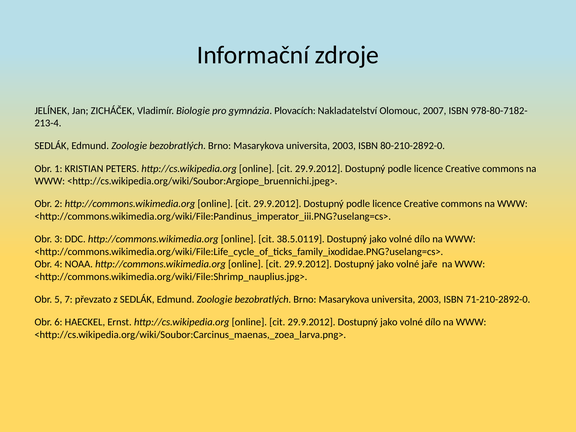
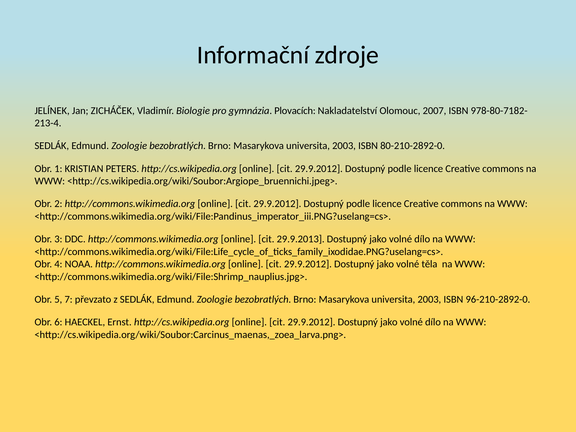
38.5.0119: 38.5.0119 -> 29.9.2013
jaře: jaře -> těla
71-210-2892-0: 71-210-2892-0 -> 96-210-2892-0
